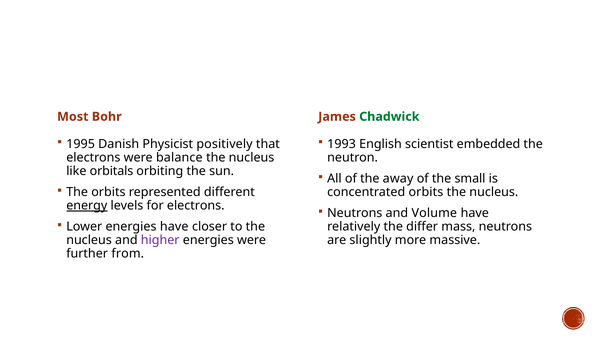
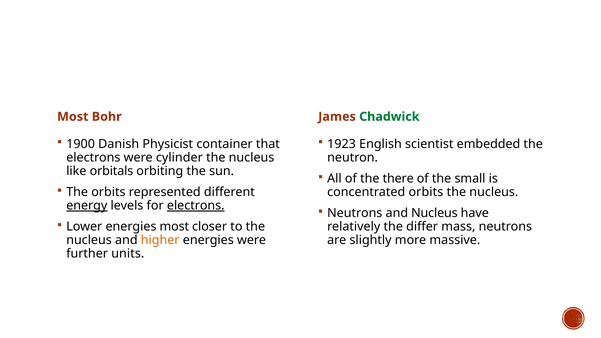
1995: 1995 -> 1900
positively: positively -> container
1993: 1993 -> 1923
balance: balance -> cylinder
away: away -> there
electrons at (196, 206) underline: none -> present
and Volume: Volume -> Nucleus
energies have: have -> most
higher colour: purple -> orange
from: from -> units
